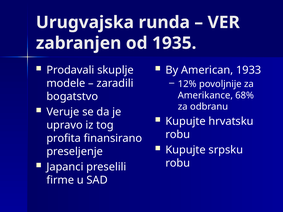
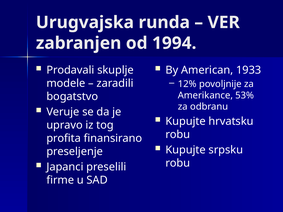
1935: 1935 -> 1994
68%: 68% -> 53%
